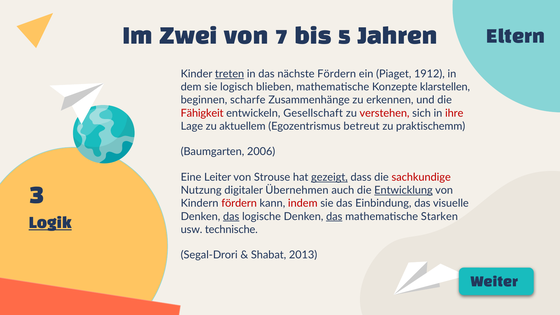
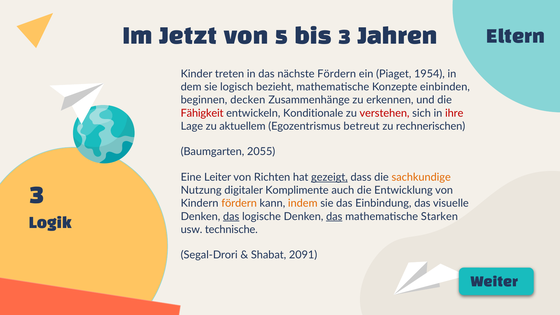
Zwei: Zwei -> Jetzt
7: 7 -> 5
bis 5: 5 -> 3
treten underline: present -> none
1912: 1912 -> 1954
blieben: blieben -> bezieht
klarstellen: klarstellen -> einbinden
scharfe: scharfe -> decken
Gesellschaft: Gesellschaft -> Konditionale
praktischemm: praktischemm -> rechnerischen
2006: 2006 -> 2055
Strouse: Strouse -> Richten
sachkundige colour: red -> orange
Übernehmen: Übernehmen -> Komplimente
Entwicklung underline: present -> none
fördern at (239, 203) colour: red -> orange
indem colour: red -> orange
Logik underline: present -> none
2013: 2013 -> 2091
